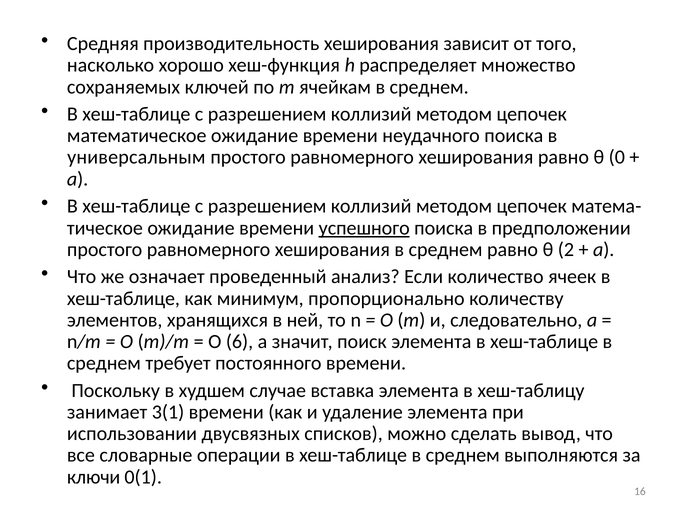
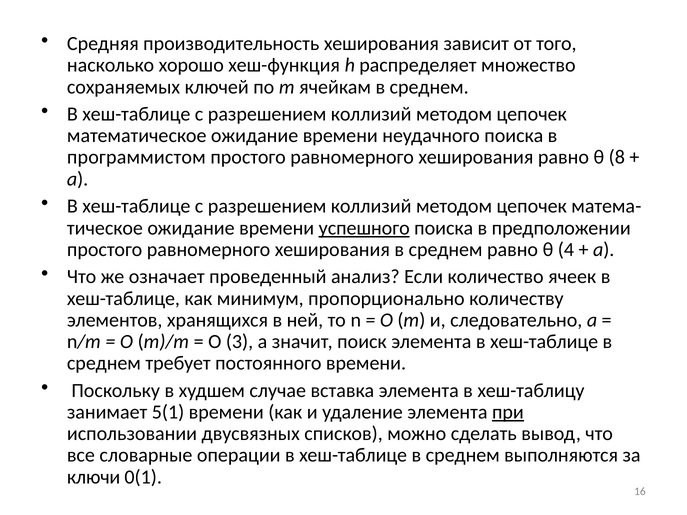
универсальным: универсальным -> программистом
0: 0 -> 8
2: 2 -> 4
6: 6 -> 3
3(1: 3(1 -> 5(1
при underline: none -> present
